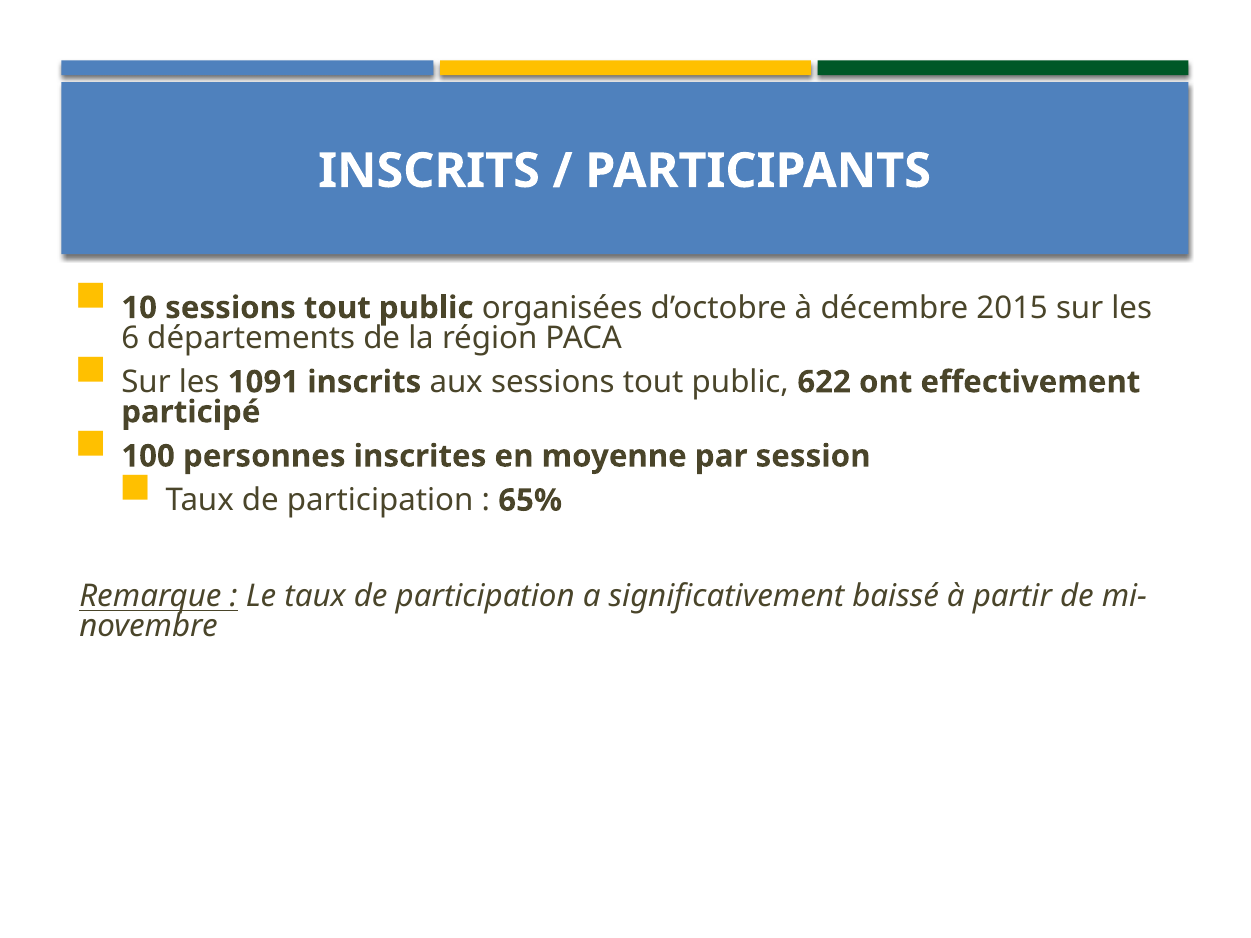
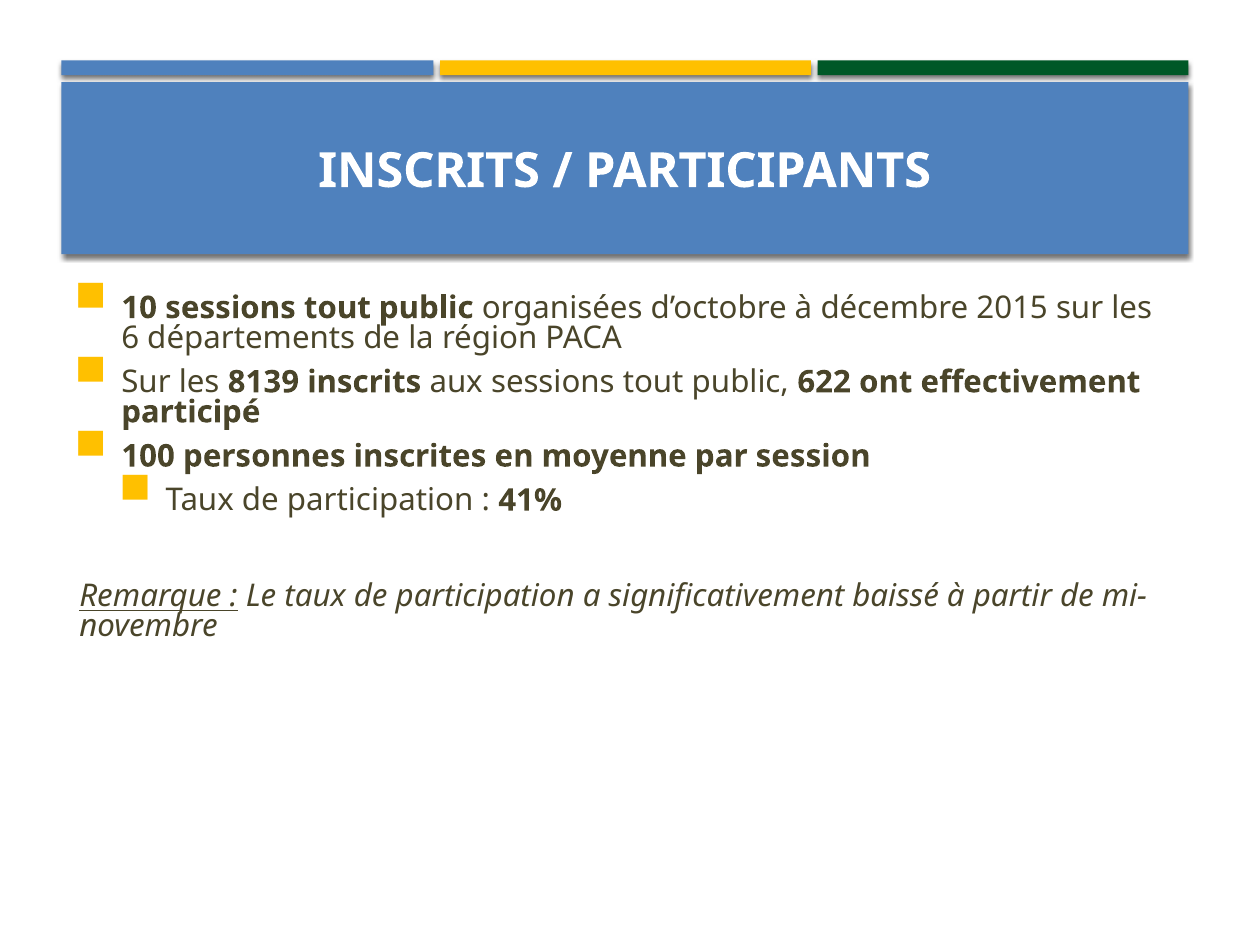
1091: 1091 -> 8139
65%: 65% -> 41%
